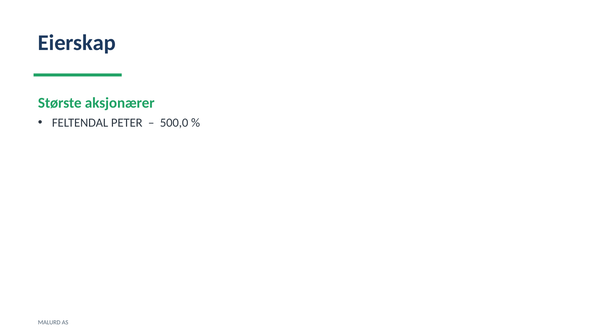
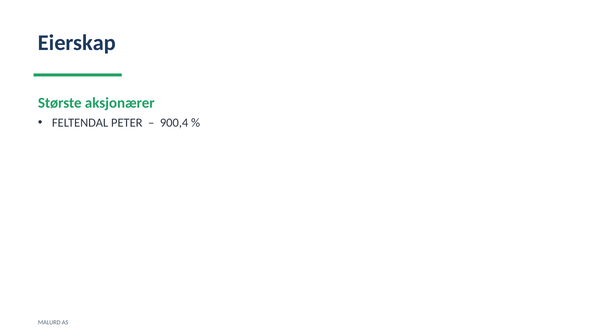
500,0: 500,0 -> 900,4
